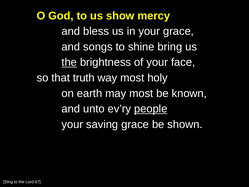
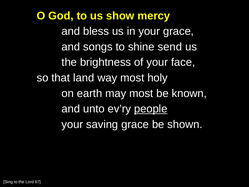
bring: bring -> send
the at (69, 62) underline: present -> none
truth: truth -> land
